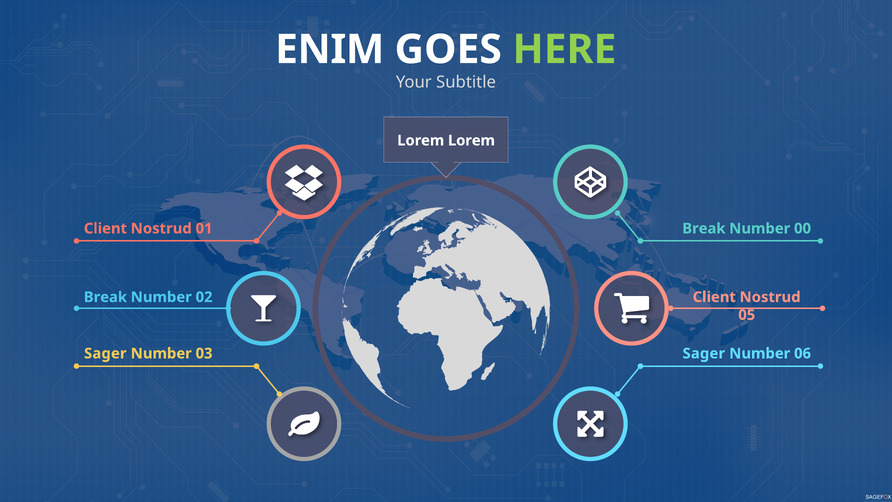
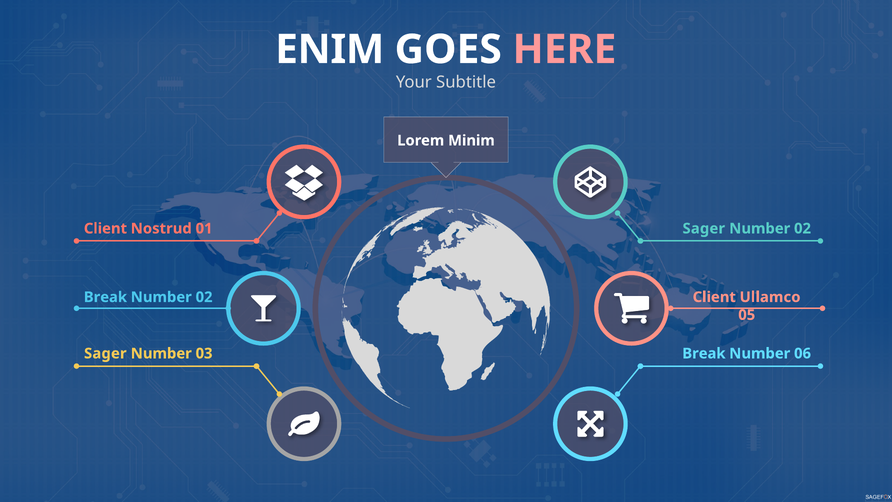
HERE colour: light green -> pink
Lorem Lorem: Lorem -> Minim
Break at (704, 228): Break -> Sager
00 at (803, 228): 00 -> 02
Nostrud at (770, 297): Nostrud -> Ullamco
Sager at (704, 353): Sager -> Break
